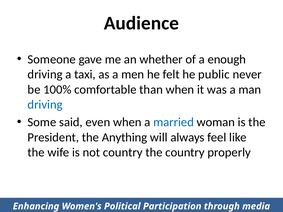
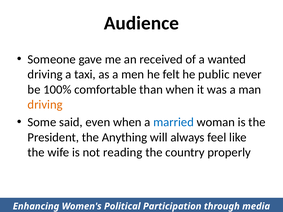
whether: whether -> received
enough: enough -> wanted
driving at (45, 105) colour: blue -> orange
not country: country -> reading
